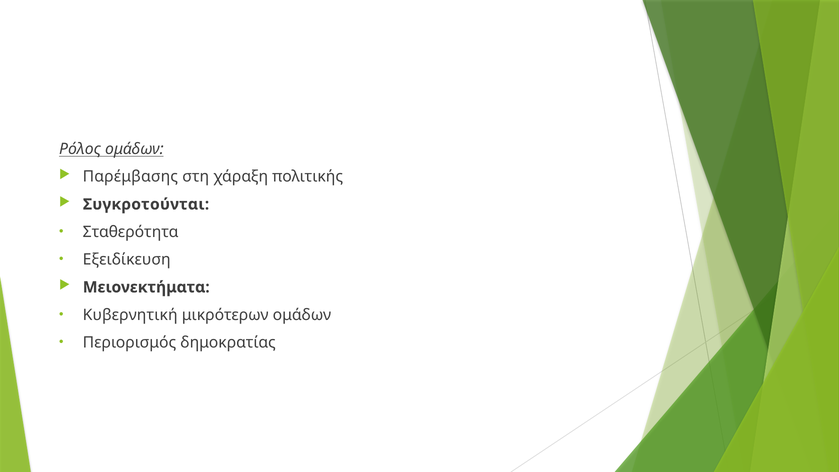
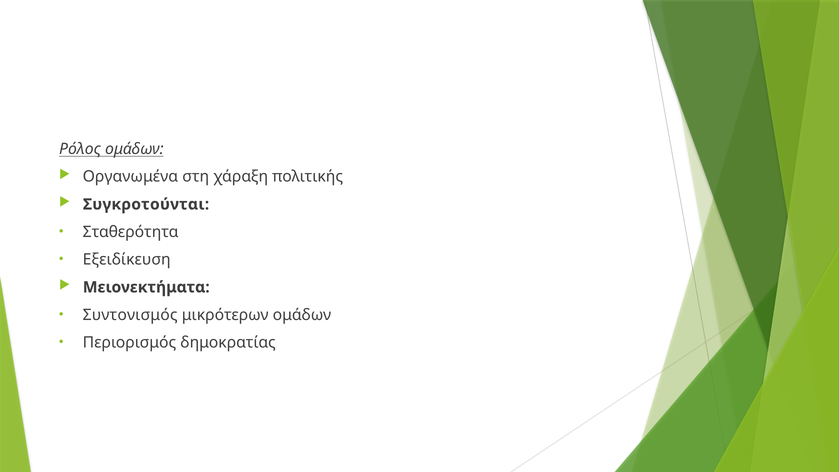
Παρέμβασης: Παρέμβασης -> Οργανωμένα
Κυβερνητική: Κυβερνητική -> Συντονισμός
